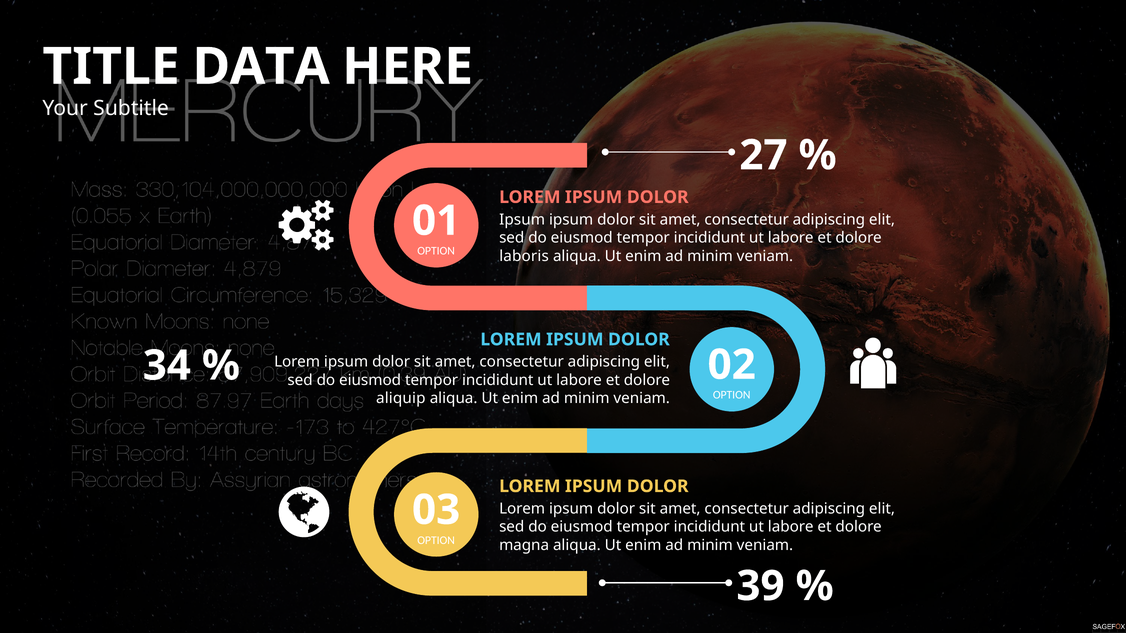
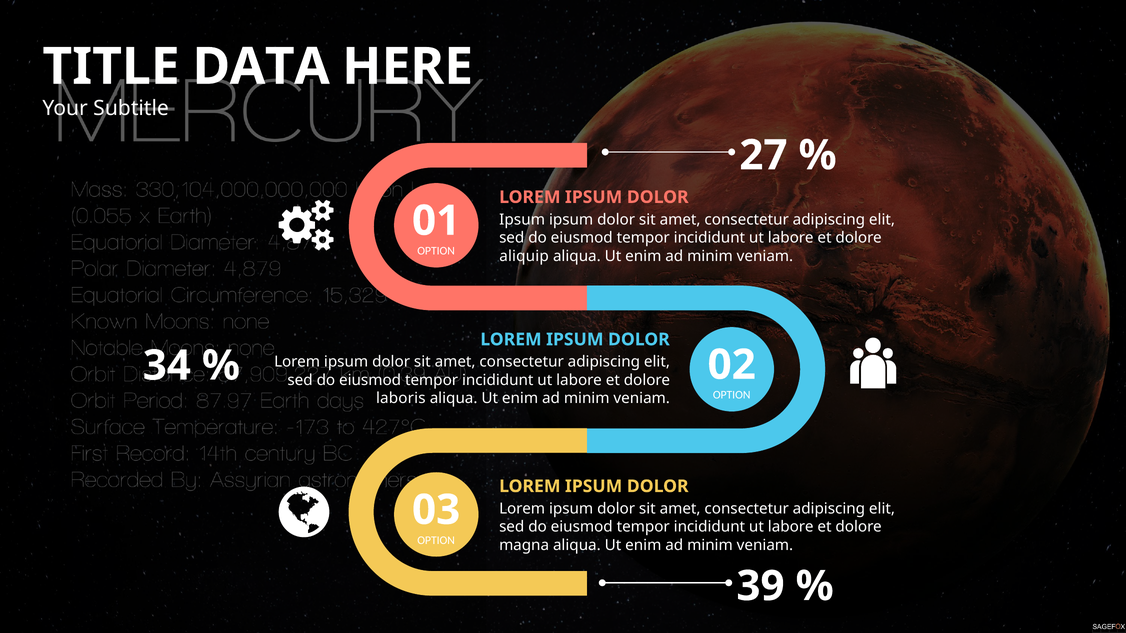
laboris: laboris -> aliquip
aliquip: aliquip -> laboris
